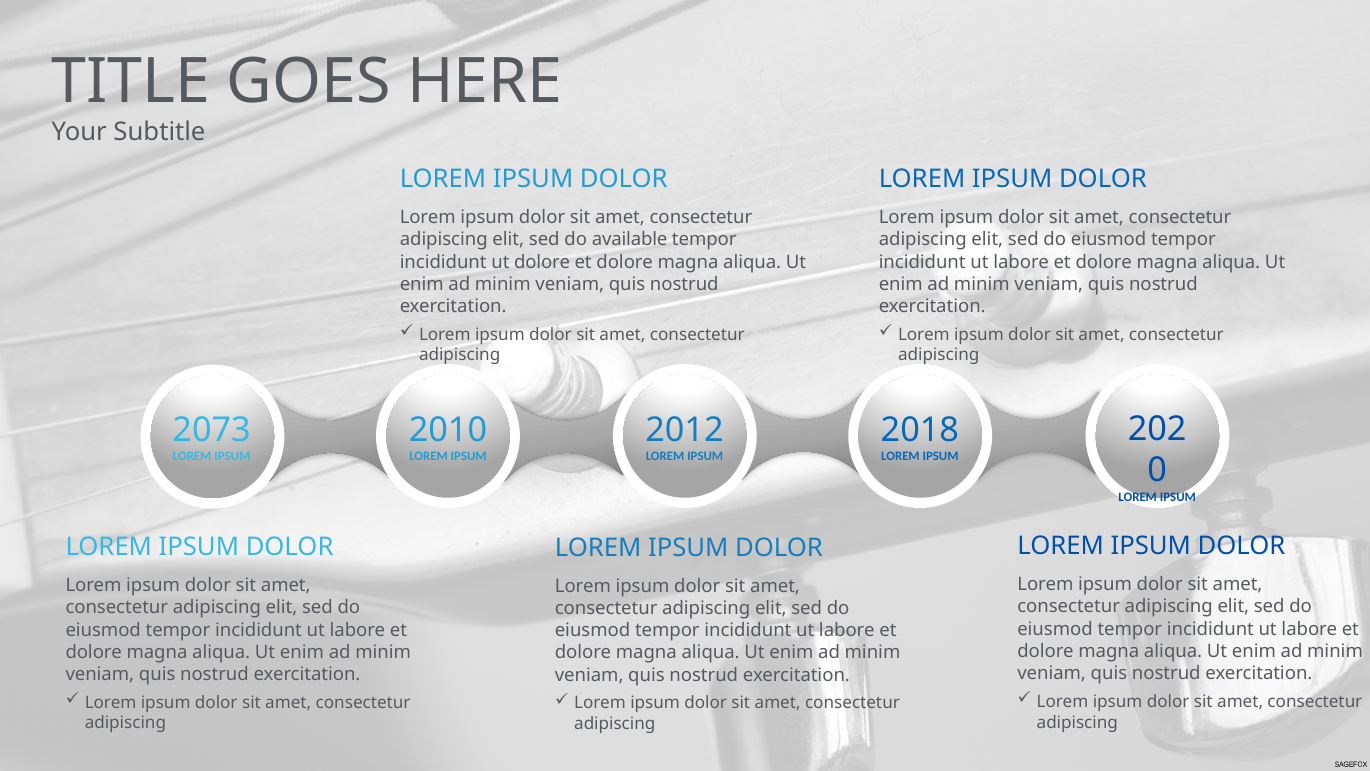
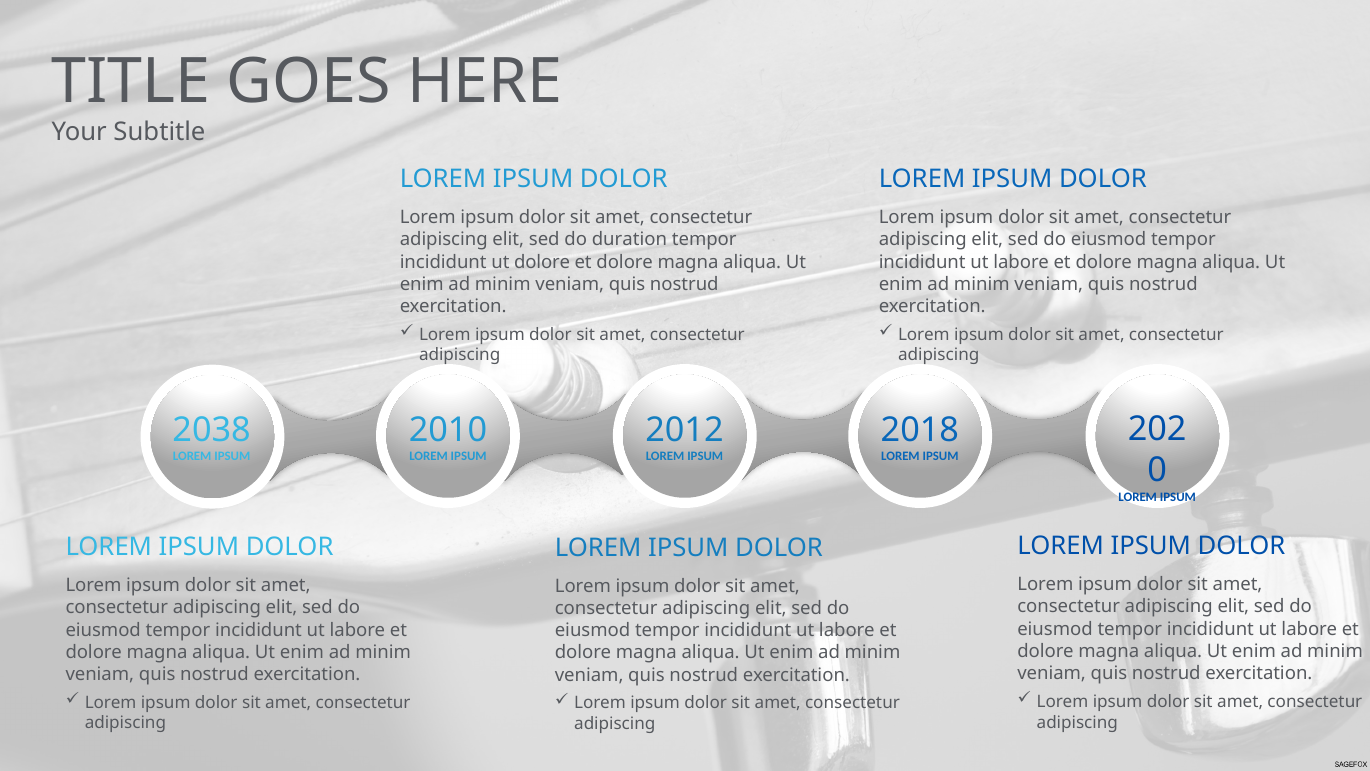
available: available -> duration
2073: 2073 -> 2038
